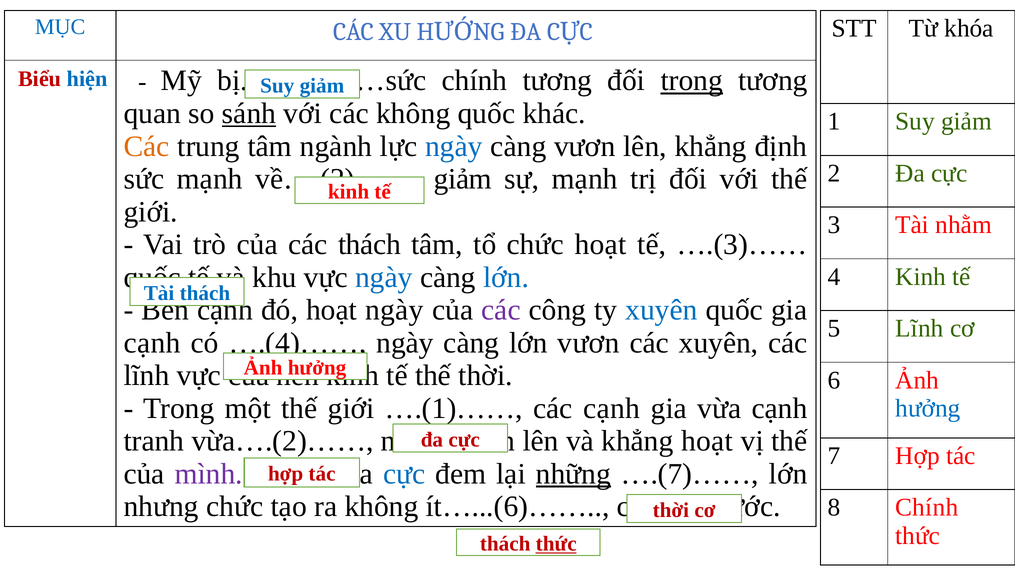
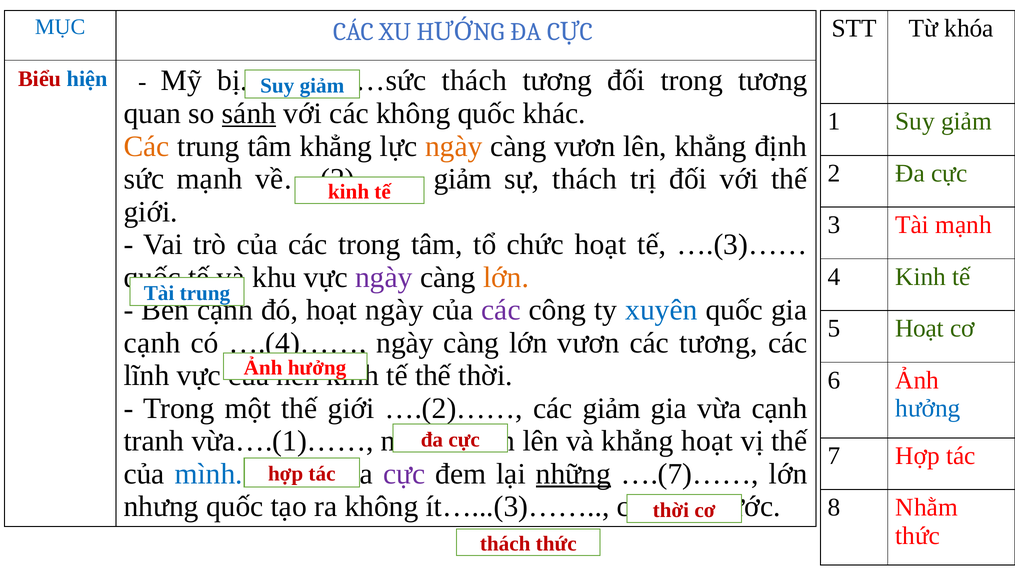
chính at (474, 81): chính -> thách
trong at (692, 81) underline: present -> none
tâm ngành: ngành -> khẳng
ngày at (454, 146) colour: blue -> orange
sự mạnh: mạnh -> thách
Tài nhằm: nhằm -> mạnh
các thách: thách -> trong
ngày at (384, 277) colour: blue -> purple
lớn at (506, 277) colour: blue -> orange
thách at (205, 293): thách -> trung
5 Lĩnh: Lĩnh -> Hoạt
các xuyên: xuyên -> tương
….(1)……: ….(1)…… -> ….(2)……
các cạnh: cạnh -> giảm
vừa….(2)……: vừa….(2)…… -> vừa….(1)……
mình colour: purple -> blue
cực at (404, 474) colour: blue -> purple
nhưng chức: chức -> quốc
ít…...(6)……: ít…...(6)…… -> ít…...(3)……
8 Chính: Chính -> Nhằm
thức at (556, 544) underline: present -> none
